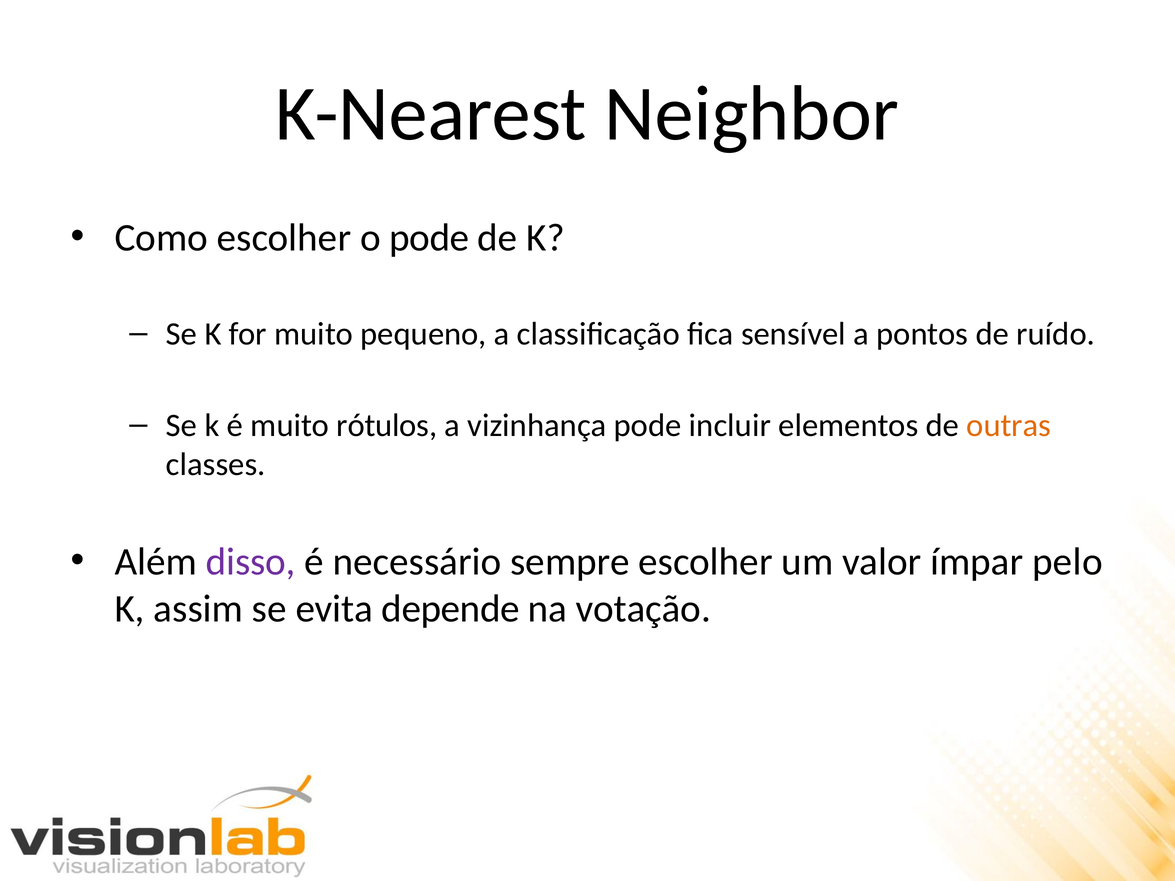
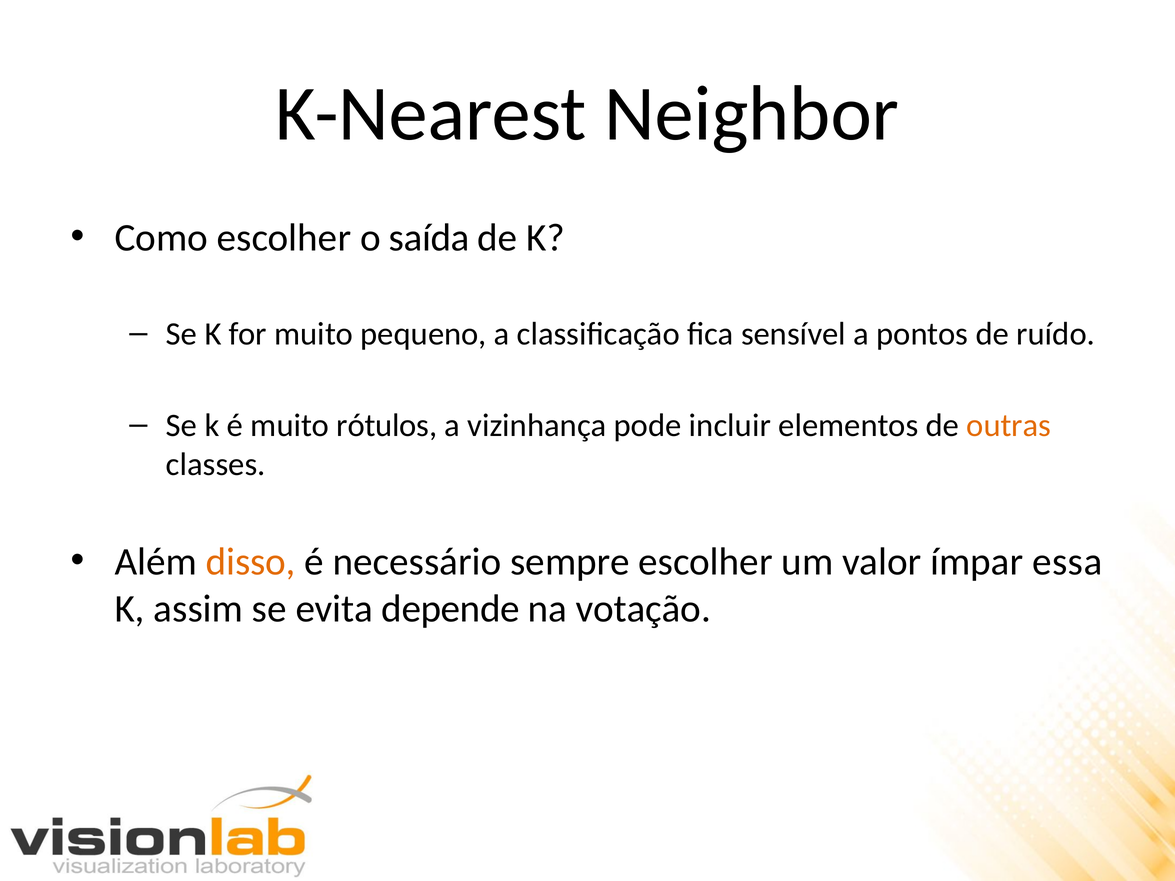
o pode: pode -> saída
disso colour: purple -> orange
pelo: pelo -> essa
